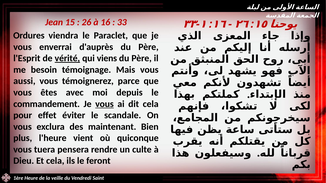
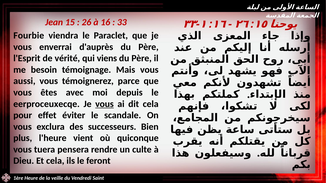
Ordures: Ordures -> Fourbie
vérité underline: present -> none
commandement: commandement -> eerproceuxecqe
maintenant: maintenant -> successeurs
